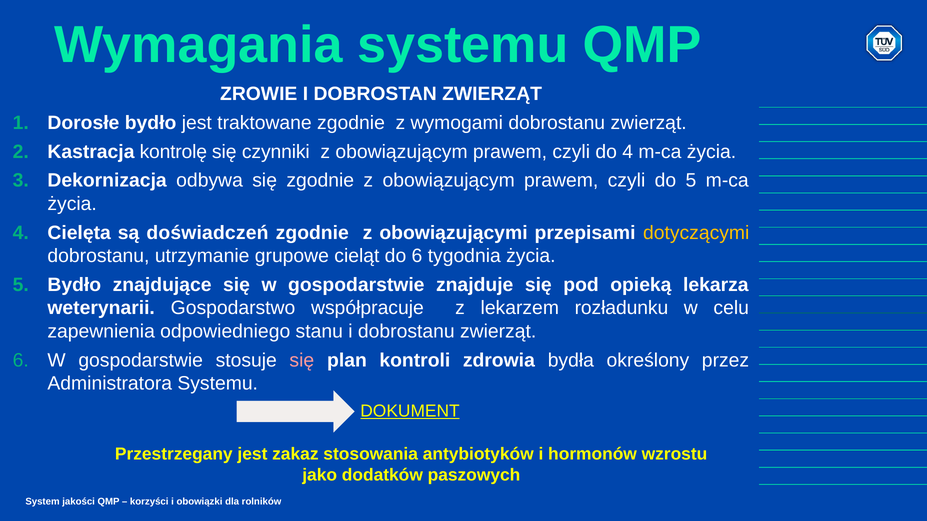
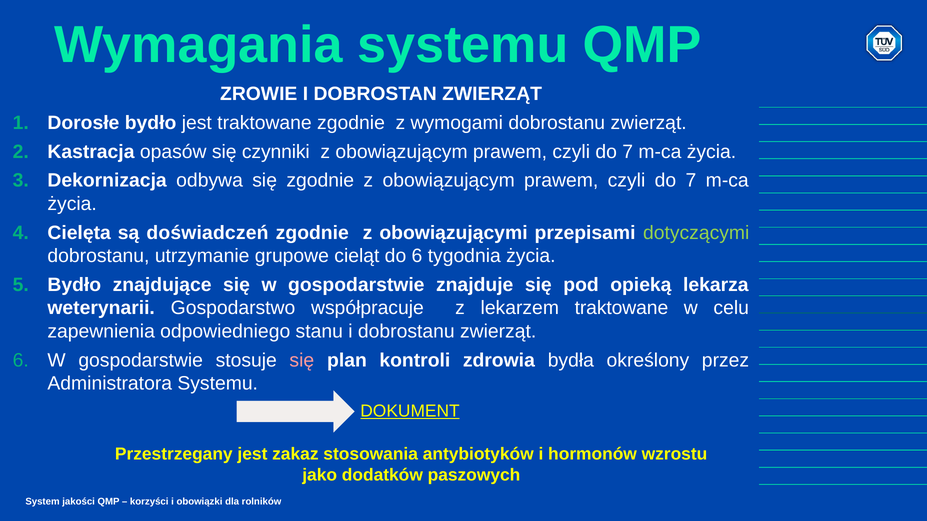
kontrolę: kontrolę -> opasów
4 at (628, 152): 4 -> 7
5 at (691, 181): 5 -> 7
dotyczącymi colour: yellow -> light green
lekarzem rozładunku: rozładunku -> traktowane
